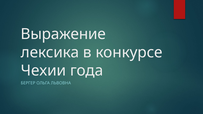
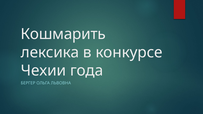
Выражение: Выражение -> Кошмарить
